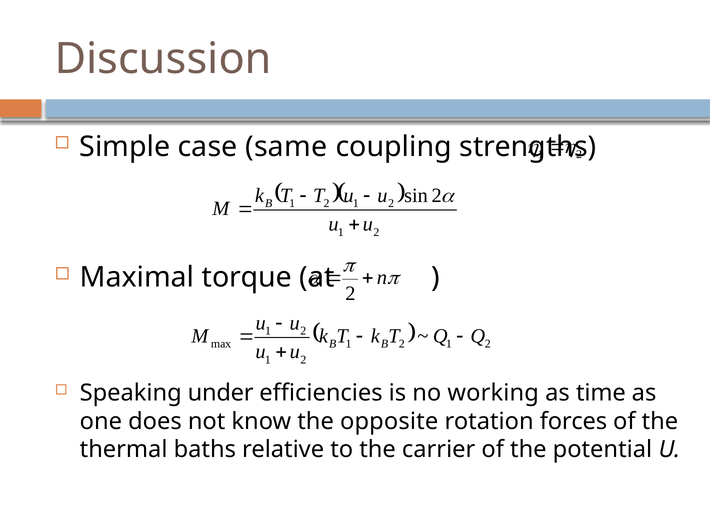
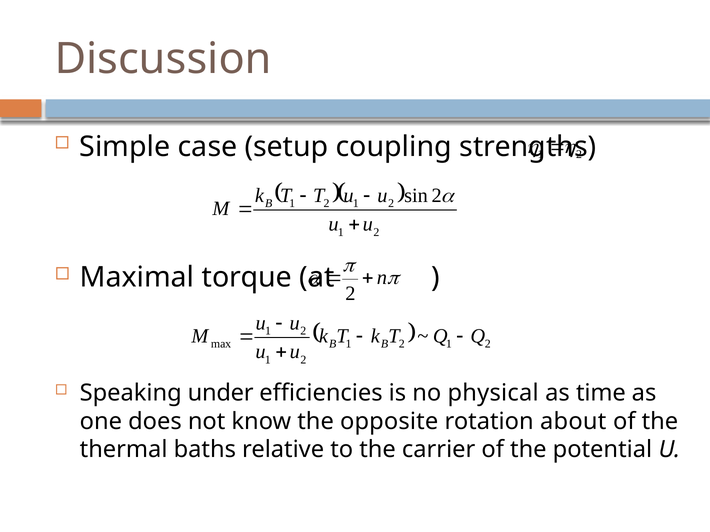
same: same -> setup
working: working -> physical
forces: forces -> about
